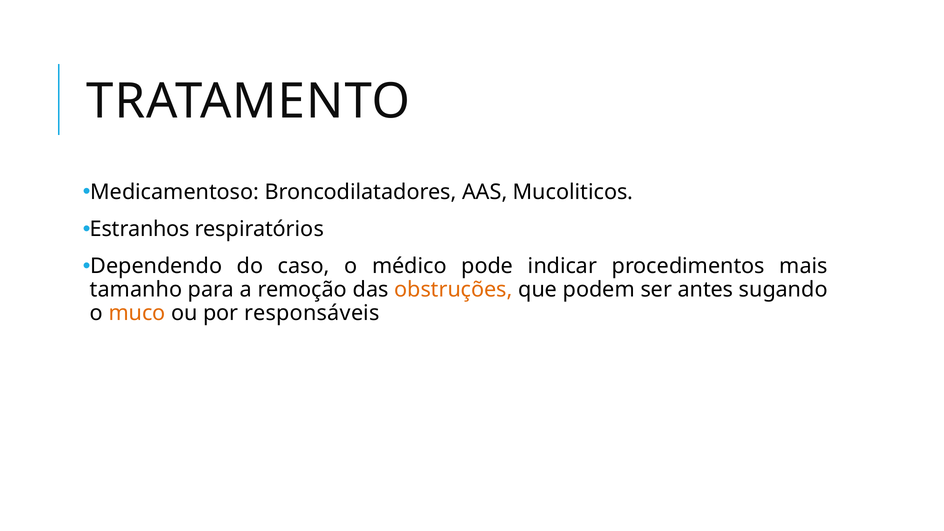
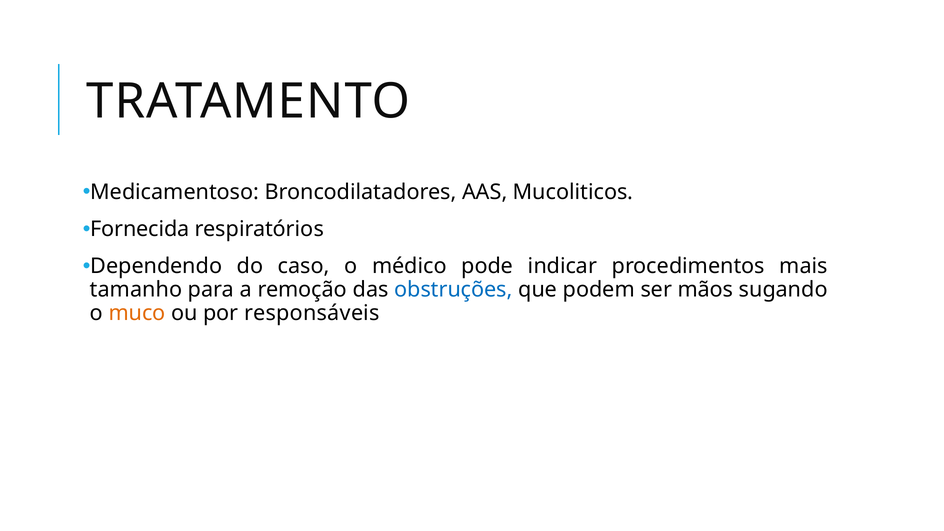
Estranhos: Estranhos -> Fornecida
obstruções colour: orange -> blue
antes: antes -> mãos
